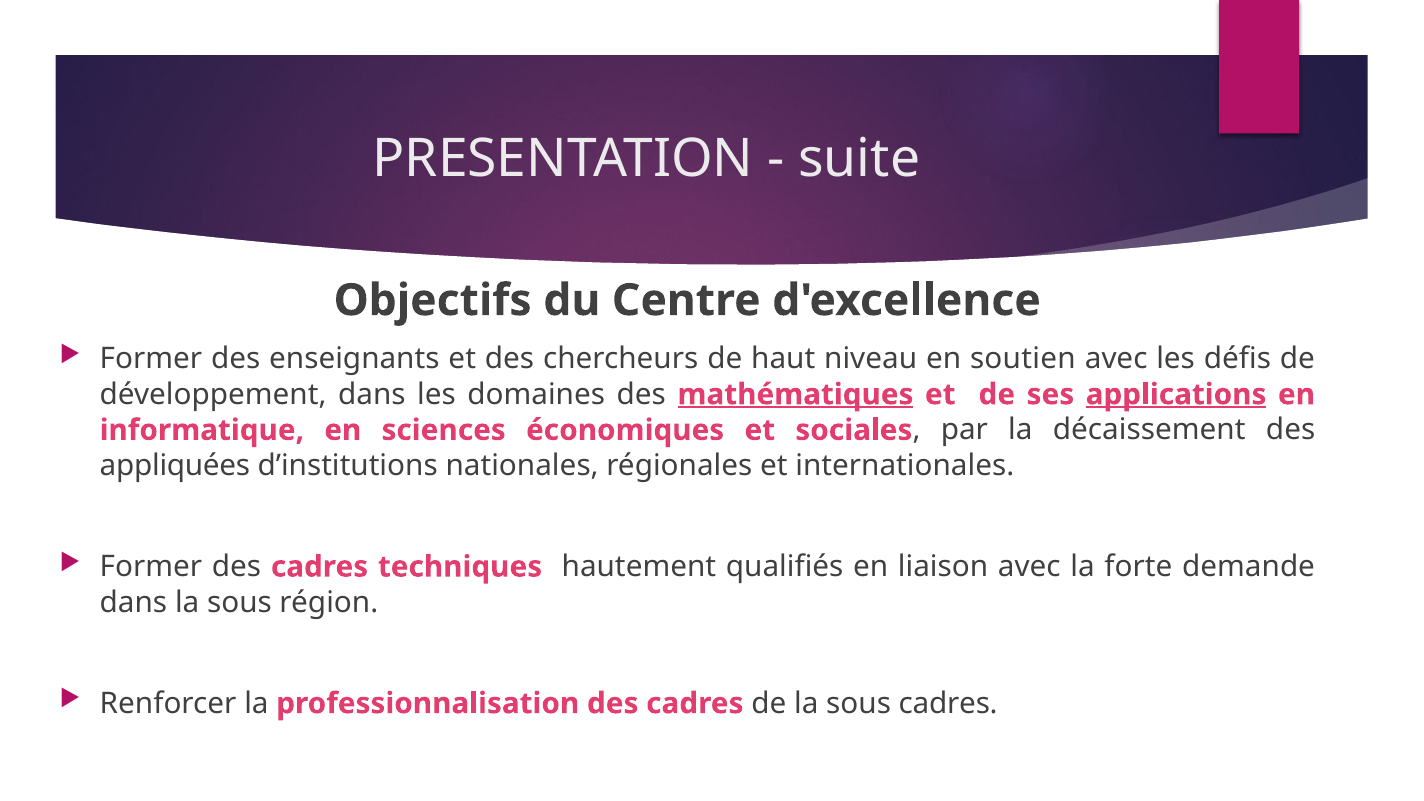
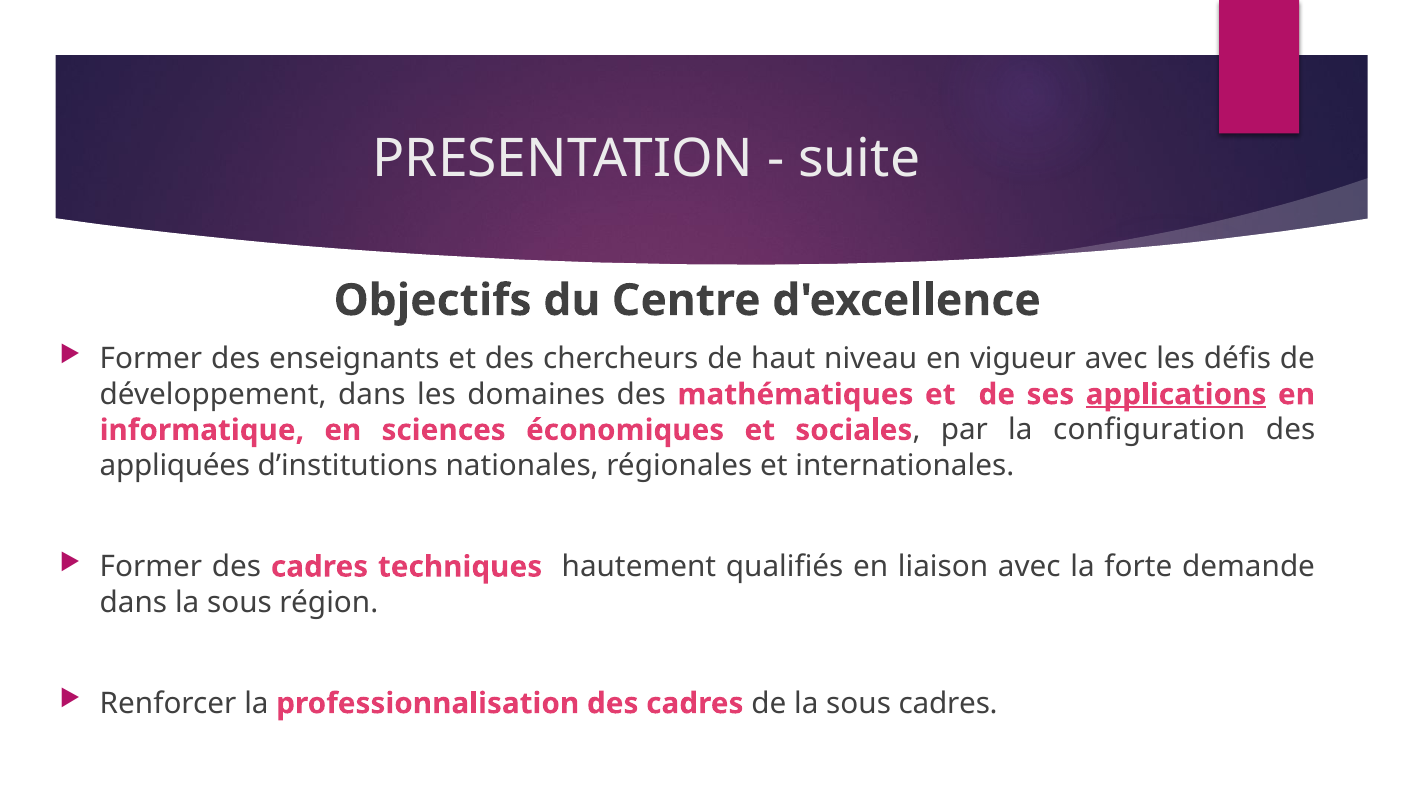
soutien: soutien -> vigueur
mathématiques underline: present -> none
décaissement: décaissement -> configuration
